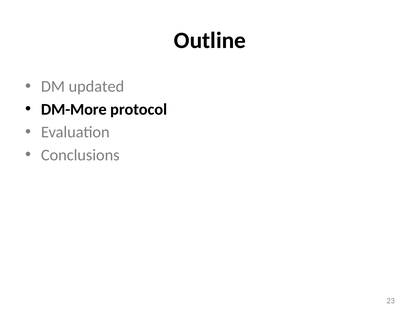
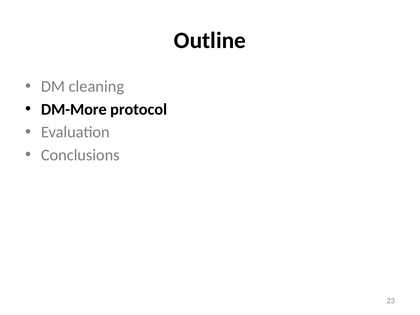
updated: updated -> cleaning
